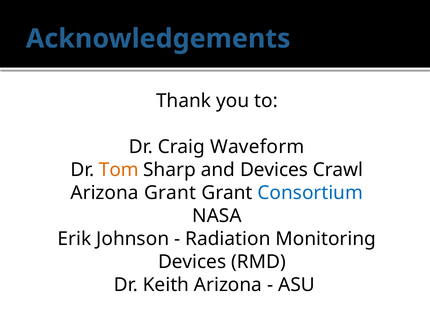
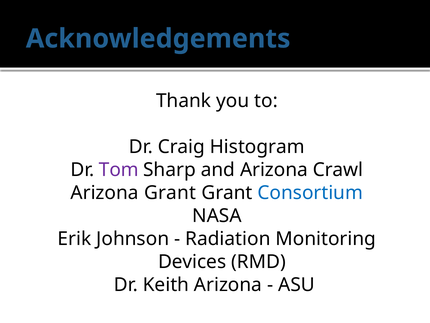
Waveform: Waveform -> Histogram
Tom colour: orange -> purple
and Devices: Devices -> Arizona
